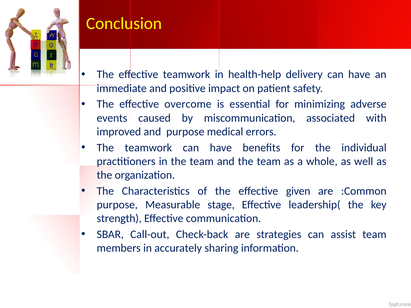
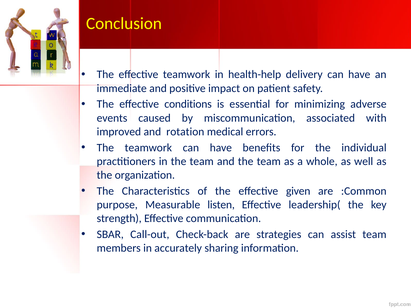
overcome: overcome -> conditions
and purpose: purpose -> rotation
stage: stage -> listen
